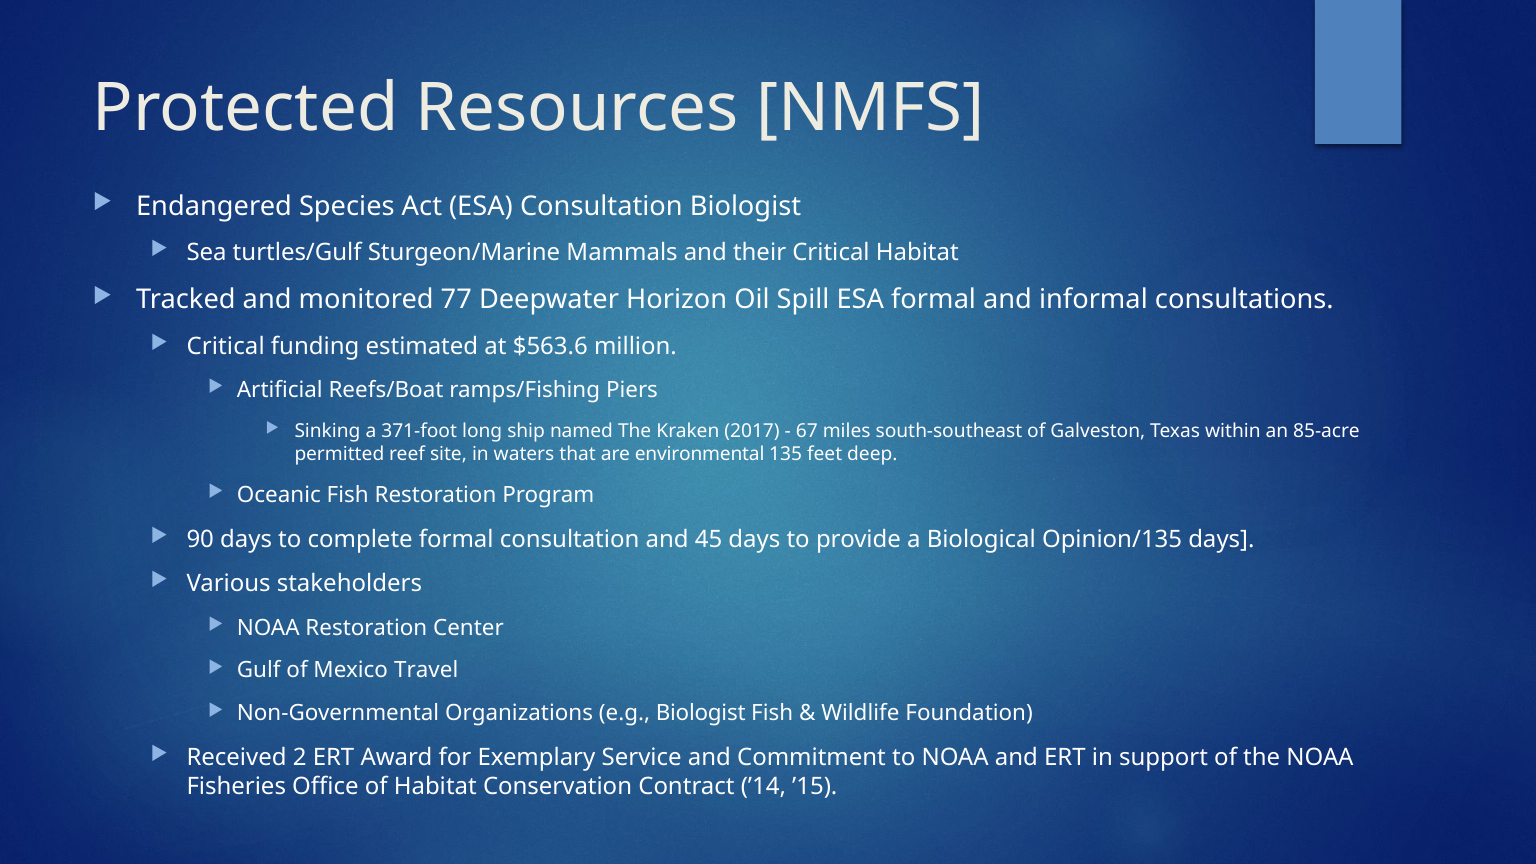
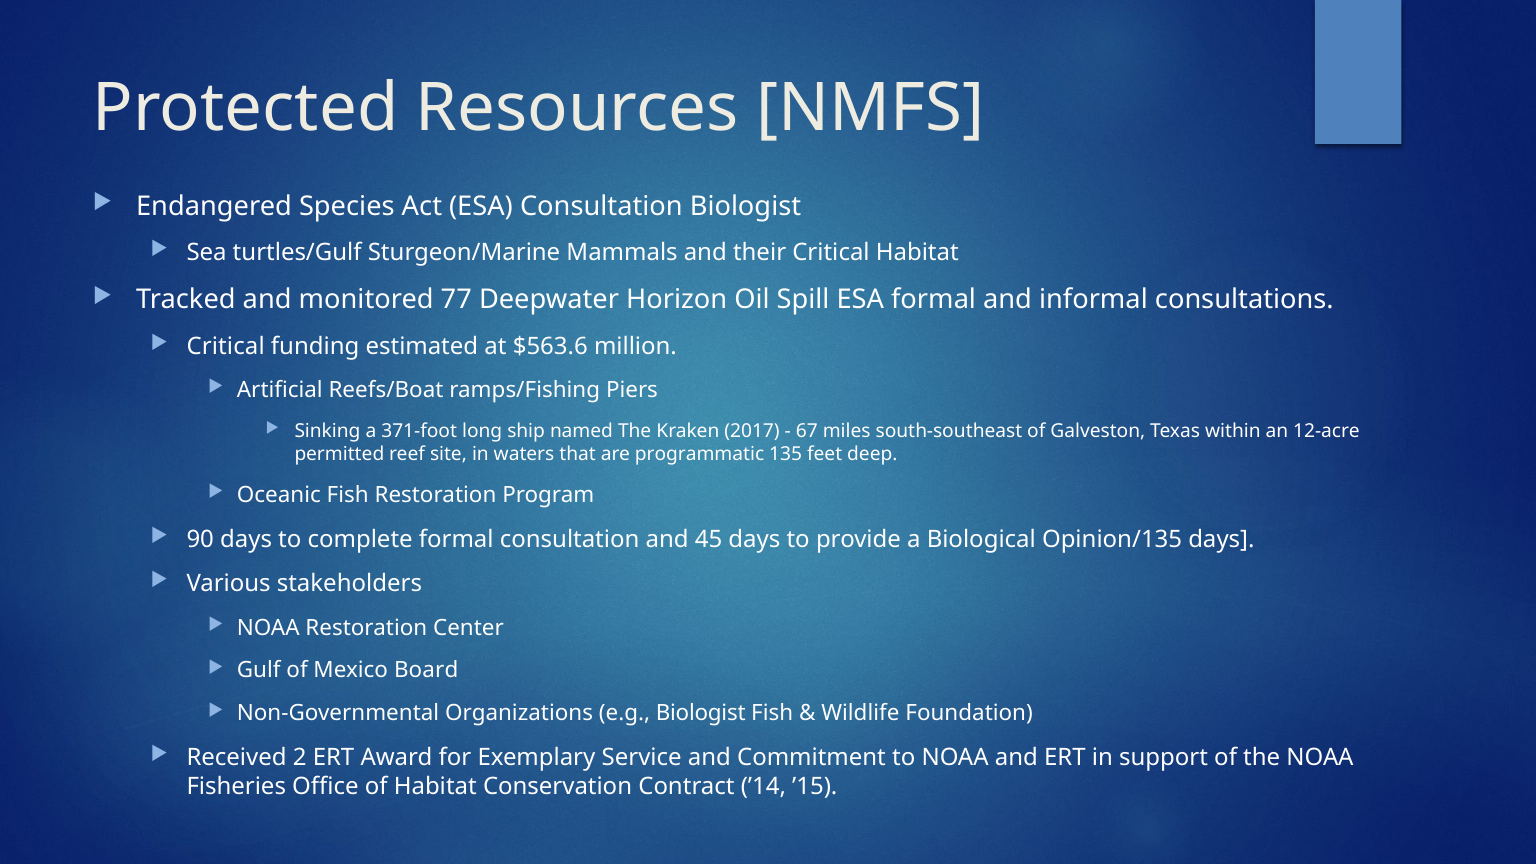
85-acre: 85-acre -> 12-acre
environmental: environmental -> programmatic
Travel: Travel -> Board
